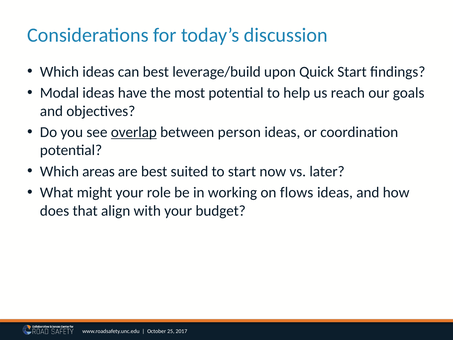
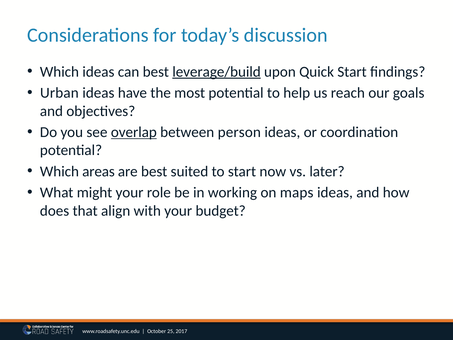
leverage/build underline: none -> present
Modal: Modal -> Urban
flows: flows -> maps
